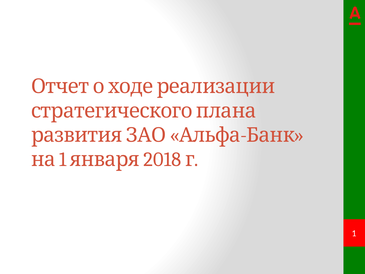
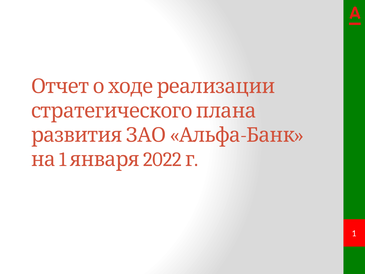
2018: 2018 -> 2022
